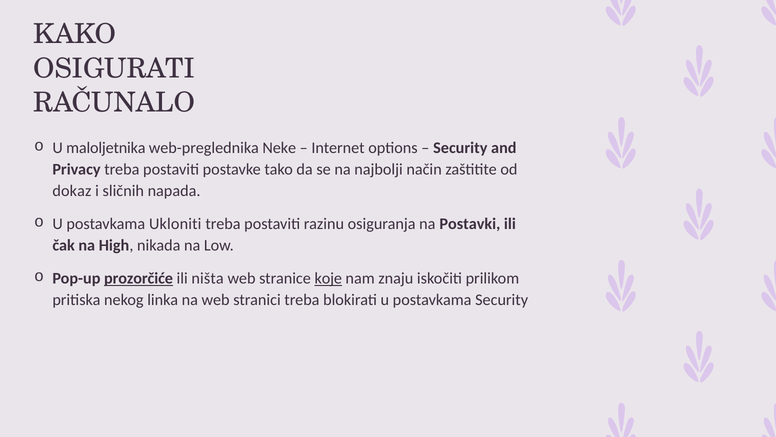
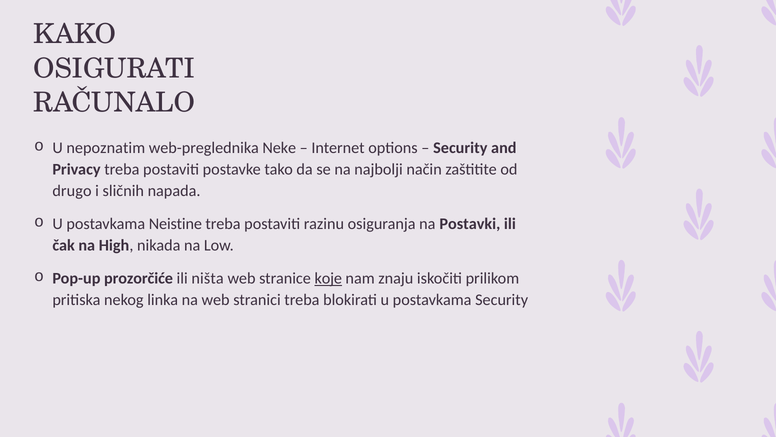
maloljetnika: maloljetnika -> nepoznatim
dokaz: dokaz -> drugo
Ukloniti: Ukloniti -> Neistine
prozorčiće underline: present -> none
